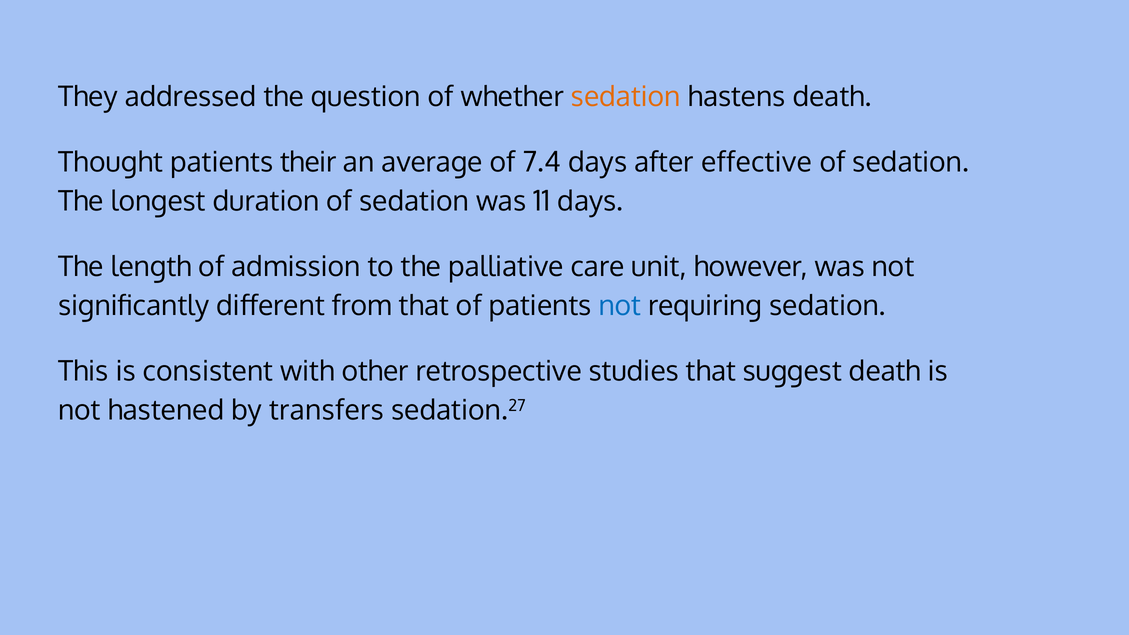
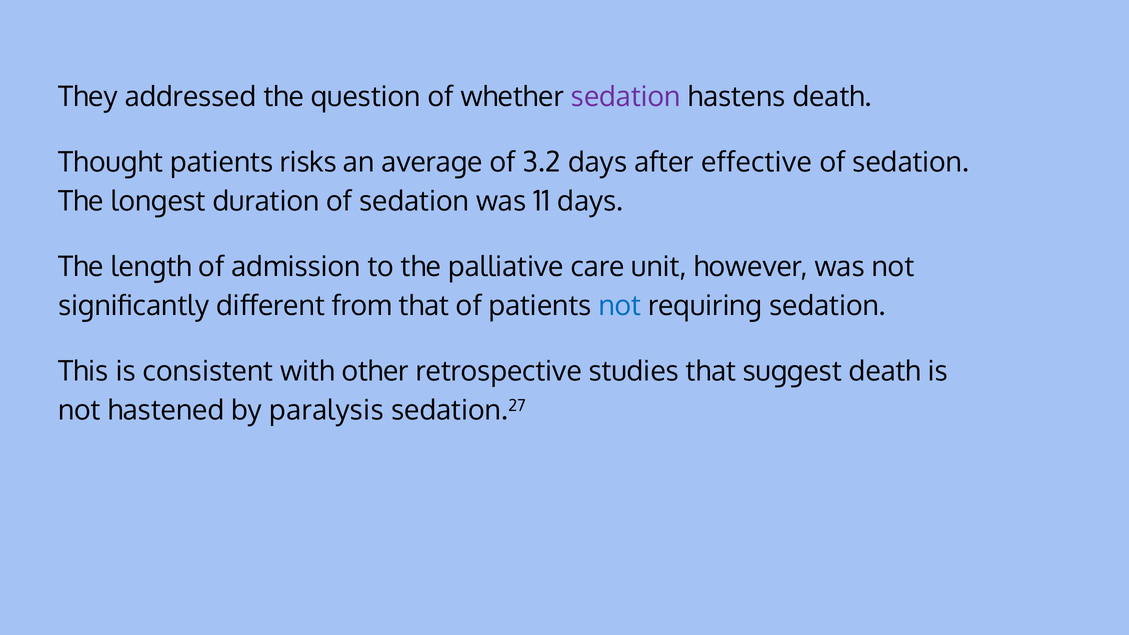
sedation at (626, 97) colour: orange -> purple
their: their -> risks
7.4: 7.4 -> 3.2
transfers: transfers -> paralysis
